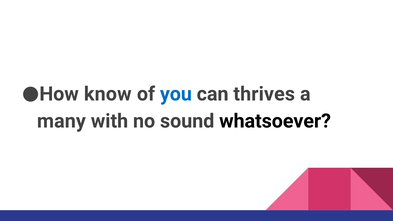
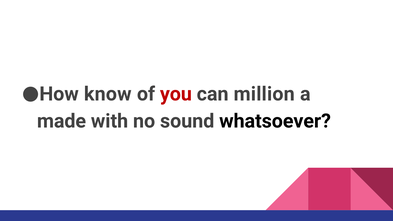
you colour: blue -> red
thrives: thrives -> million
many: many -> made
